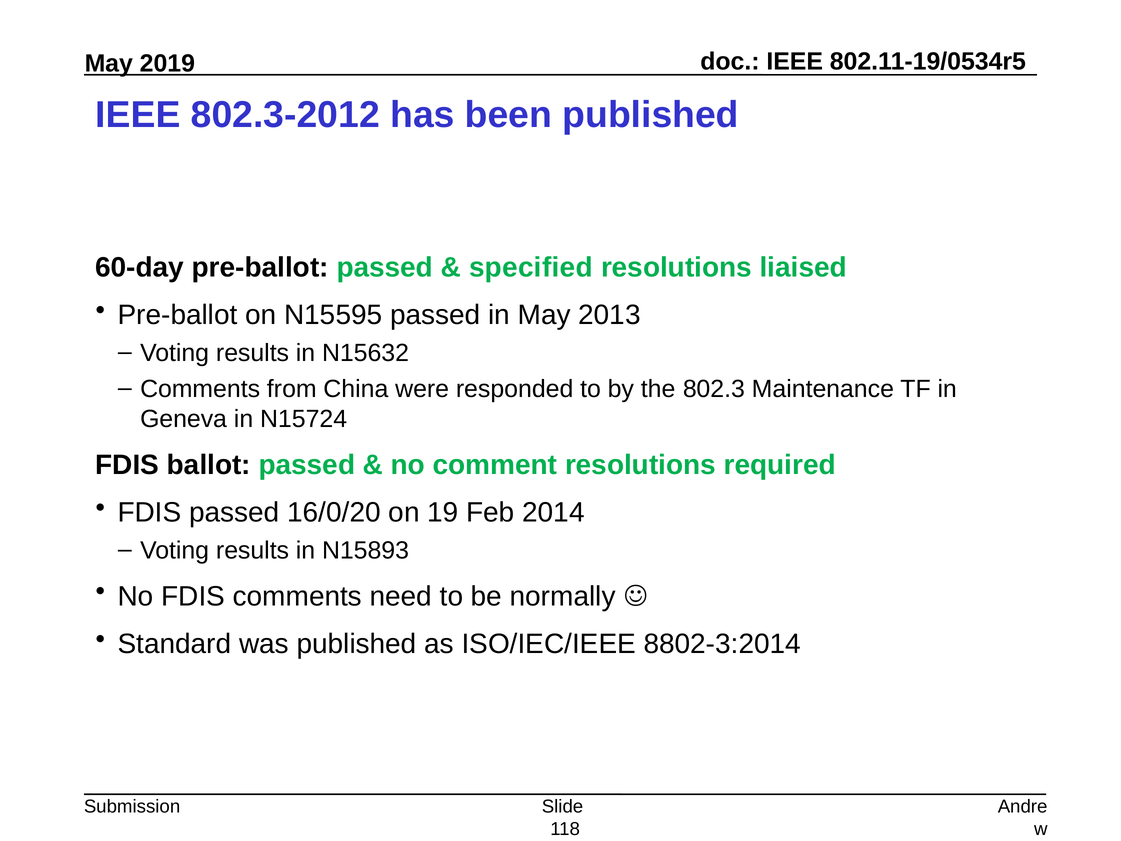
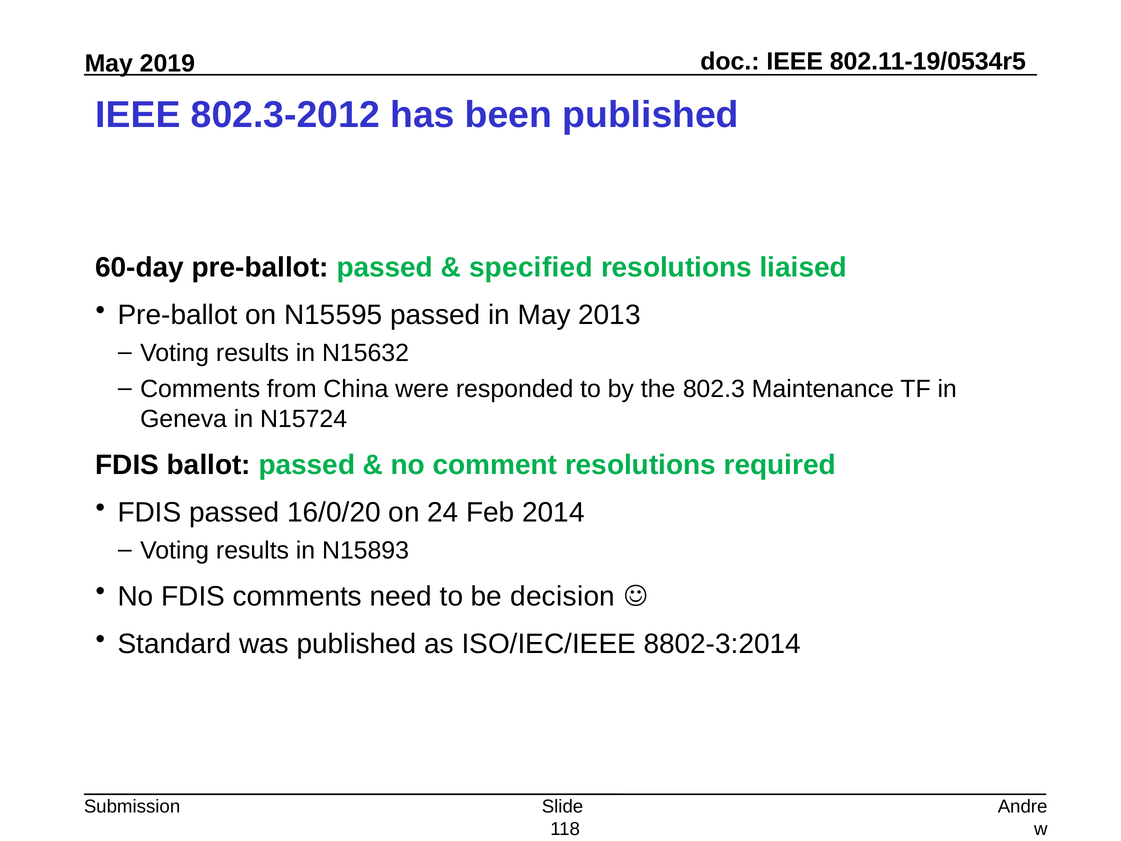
19: 19 -> 24
normally: normally -> decision
